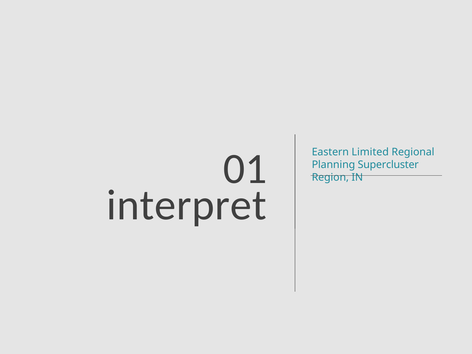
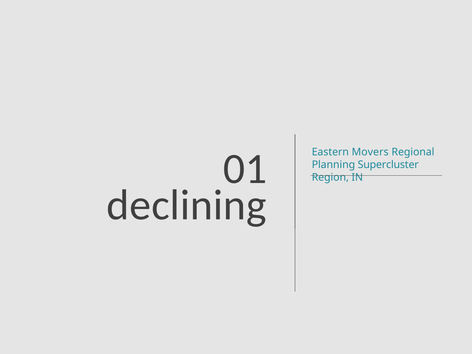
Limited: Limited -> Movers
interpret: interpret -> declining
